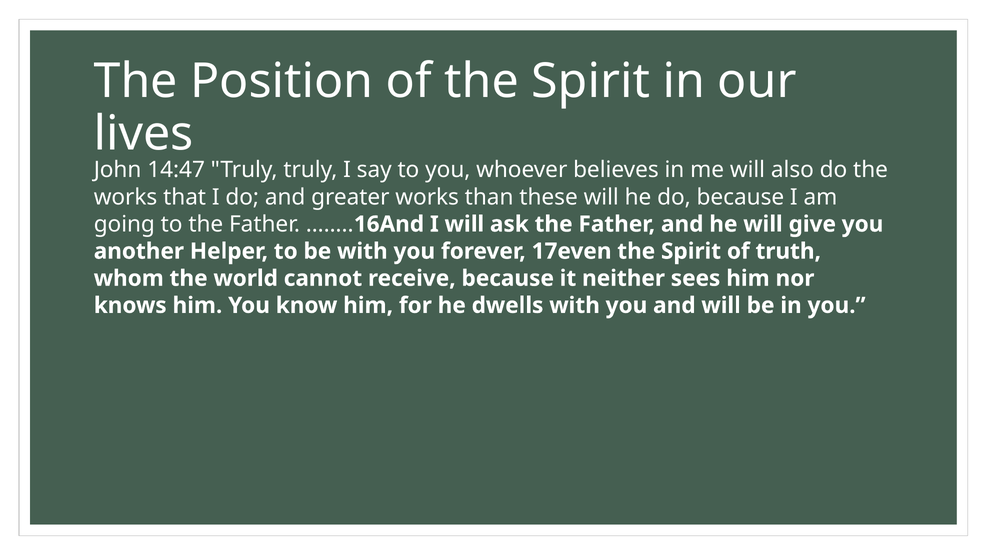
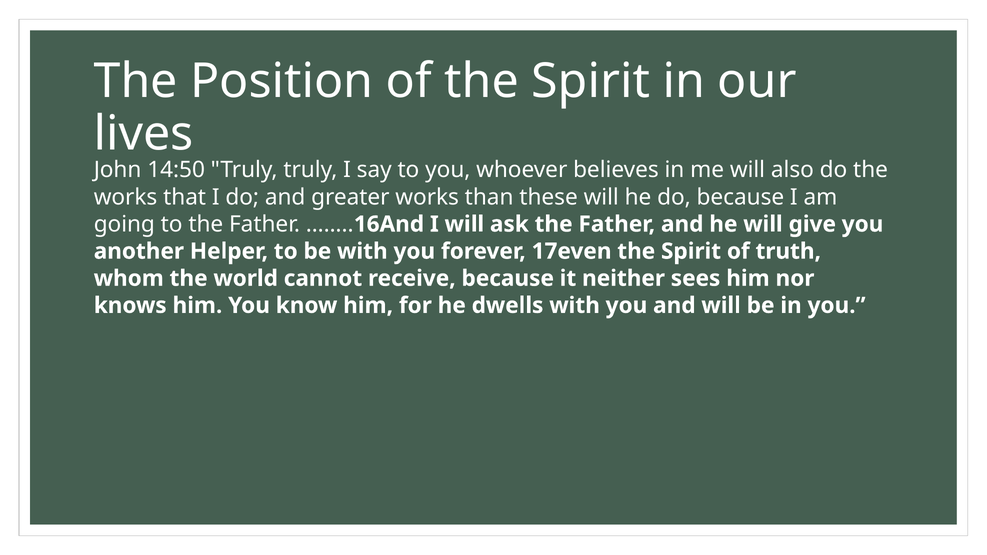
14:47: 14:47 -> 14:50
